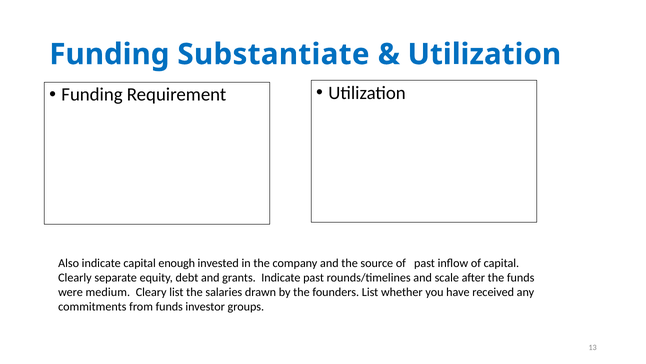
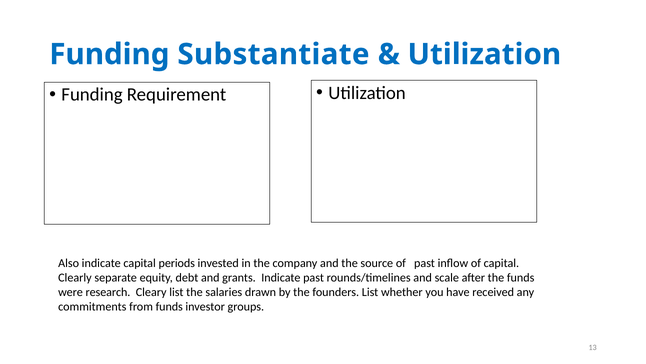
enough: enough -> periods
medium: medium -> research
